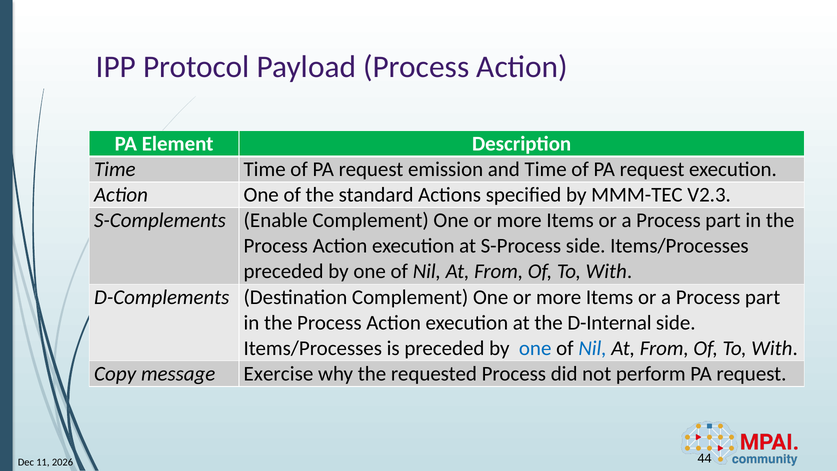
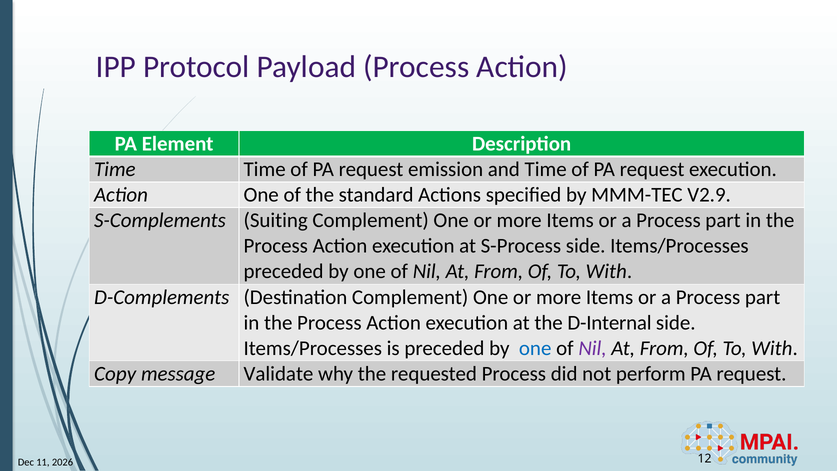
V2.3: V2.3 -> V2.9
Enable: Enable -> Suiting
Nil at (592, 348) colour: blue -> purple
Exercise: Exercise -> Validate
44: 44 -> 12
